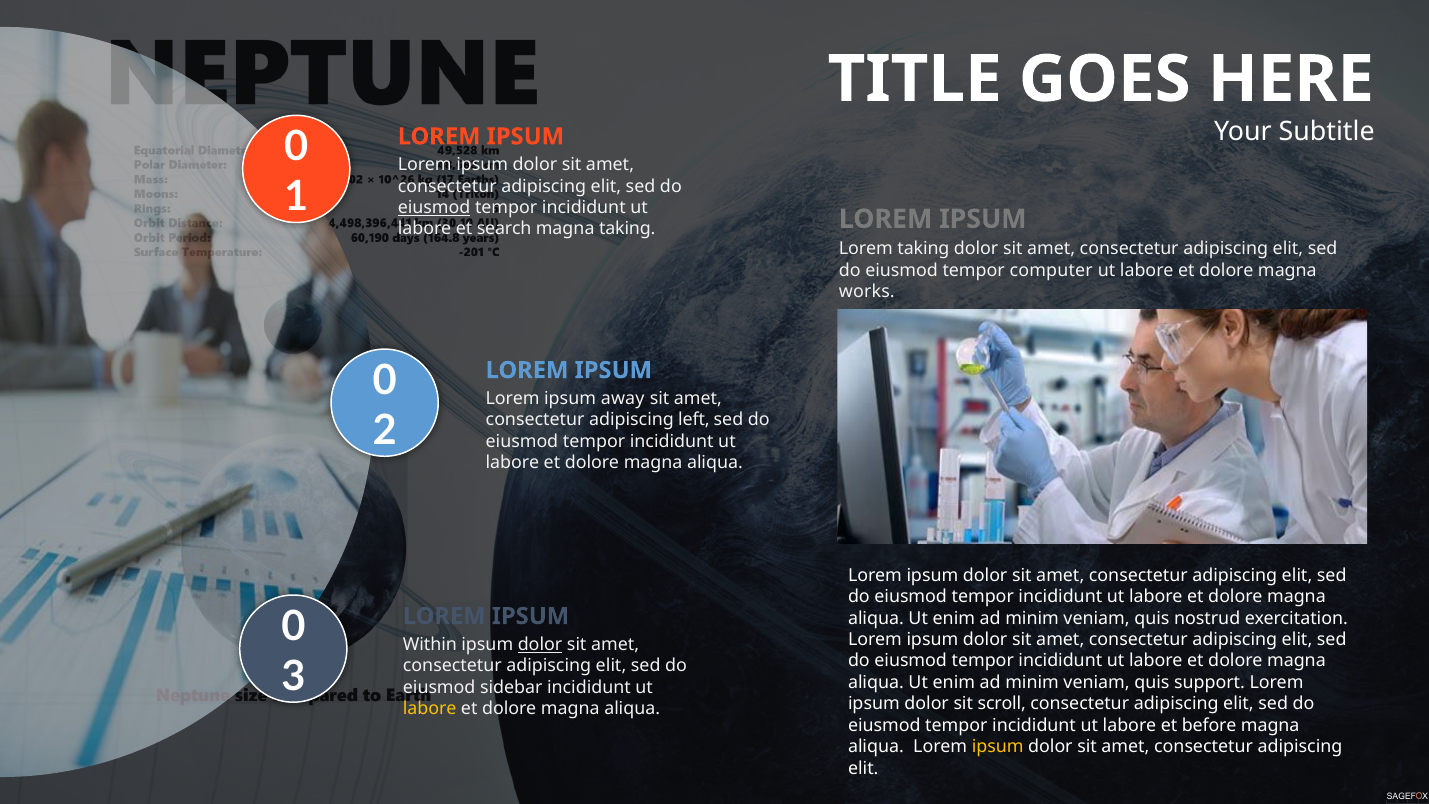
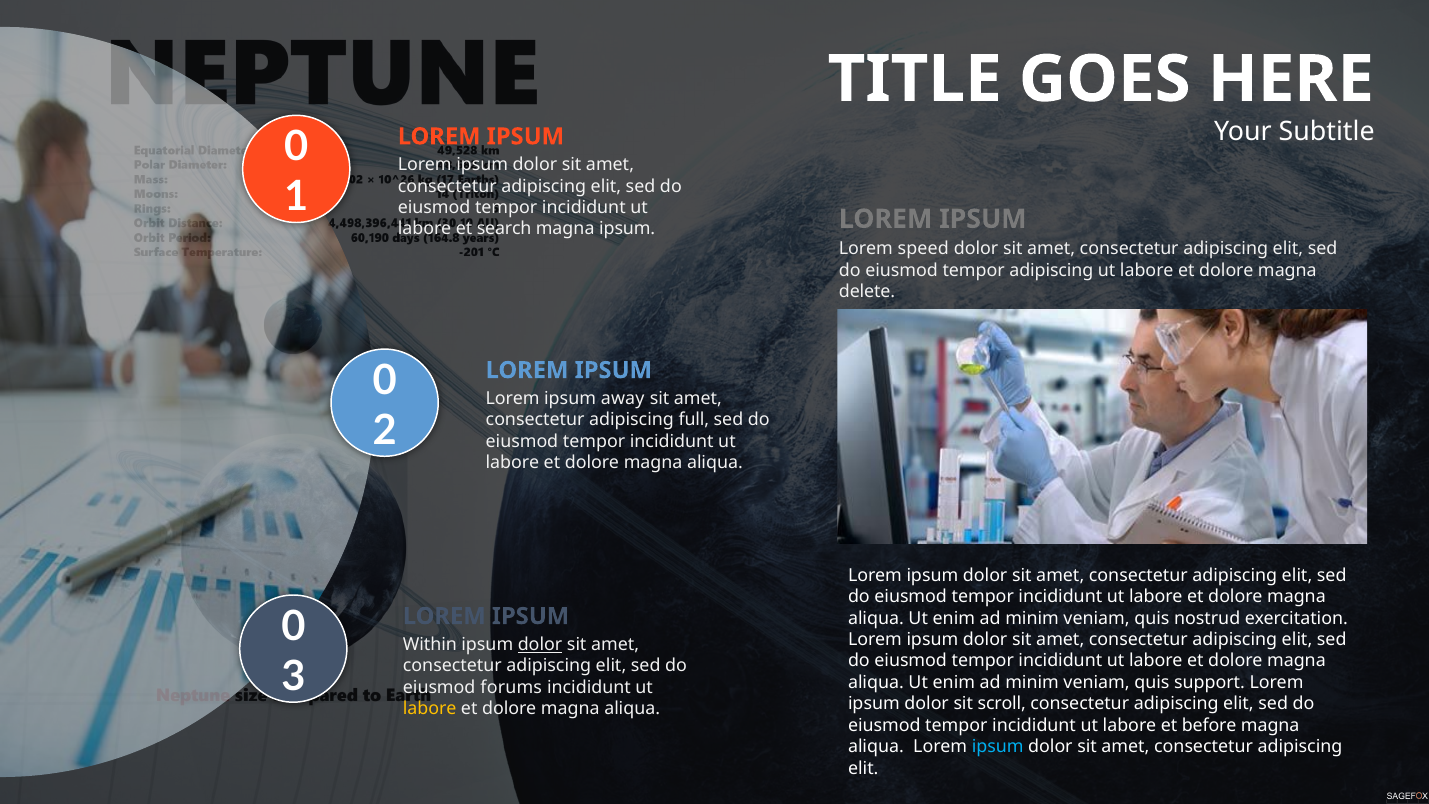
eiusmod at (434, 208) underline: present -> none
magna taking: taking -> ipsum
Lorem taking: taking -> speed
tempor computer: computer -> adipiscing
works: works -> delete
left: left -> full
sidebar: sidebar -> forums
ipsum at (998, 747) colour: yellow -> light blue
